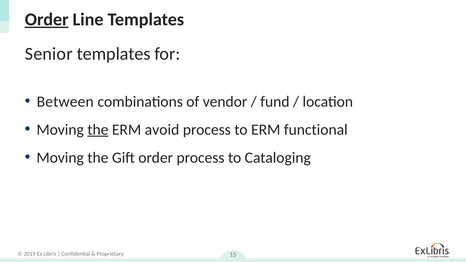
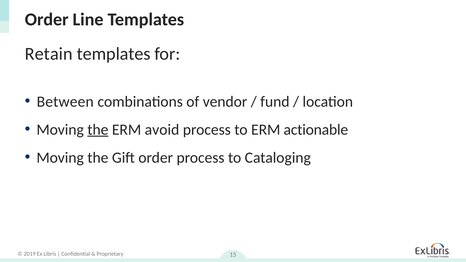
Order at (47, 20) underline: present -> none
Senior: Senior -> Retain
functional: functional -> actionable
